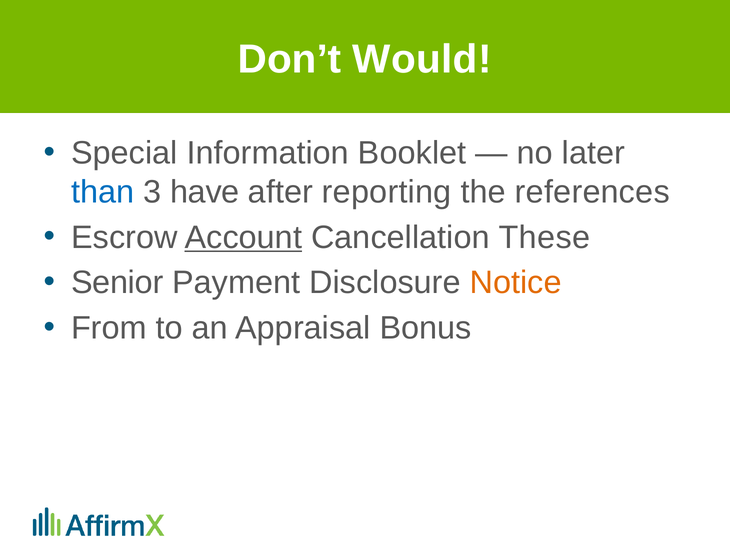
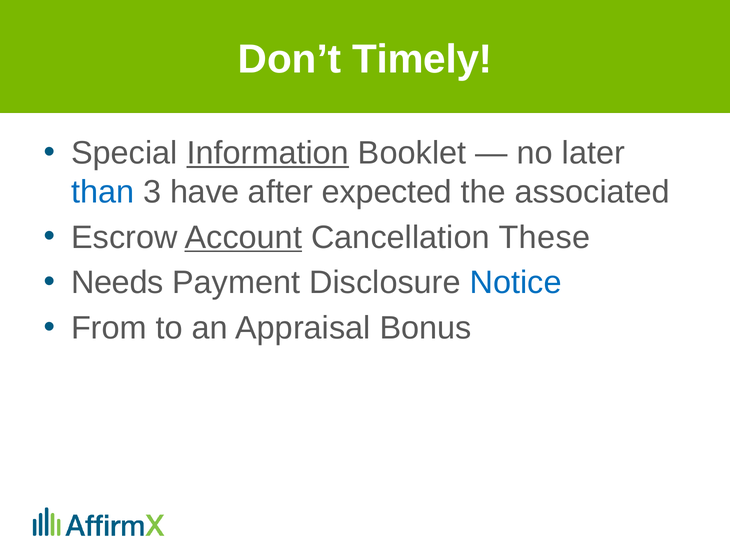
Would: Would -> Timely
Information underline: none -> present
reporting: reporting -> expected
references: references -> associated
Senior: Senior -> Needs
Notice colour: orange -> blue
